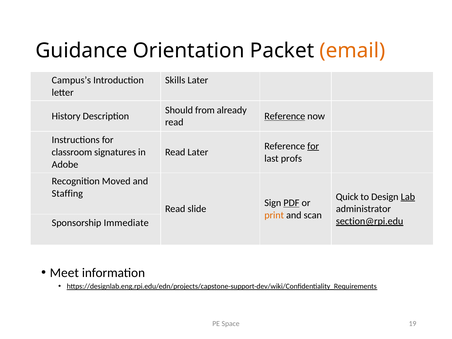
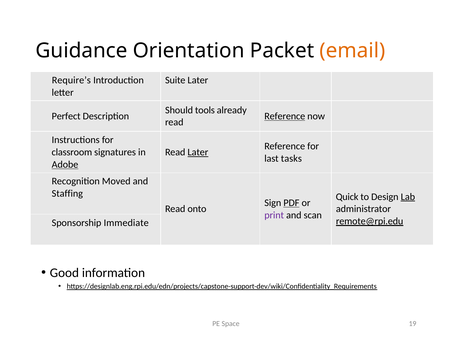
Campus’s: Campus’s -> Require’s
Skills: Skills -> Suite
from: from -> tools
History: History -> Perfect
for at (313, 146) underline: present -> none
Later at (198, 152) underline: none -> present
profs: profs -> tasks
Adobe underline: none -> present
slide: slide -> onto
print colour: orange -> purple
section@rpi.edu: section@rpi.edu -> remote@rpi.edu
Meet: Meet -> Good
